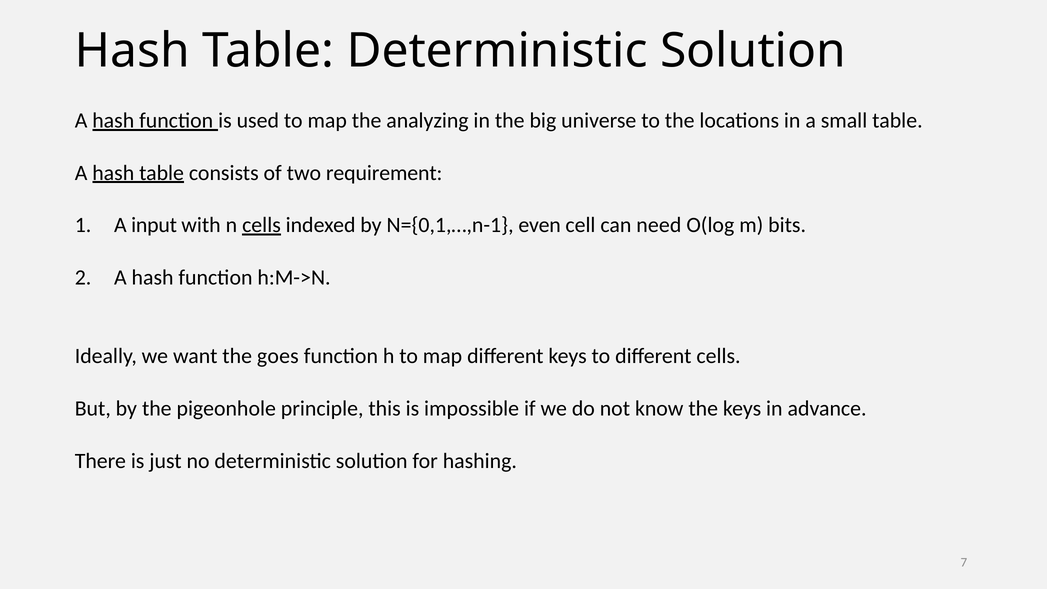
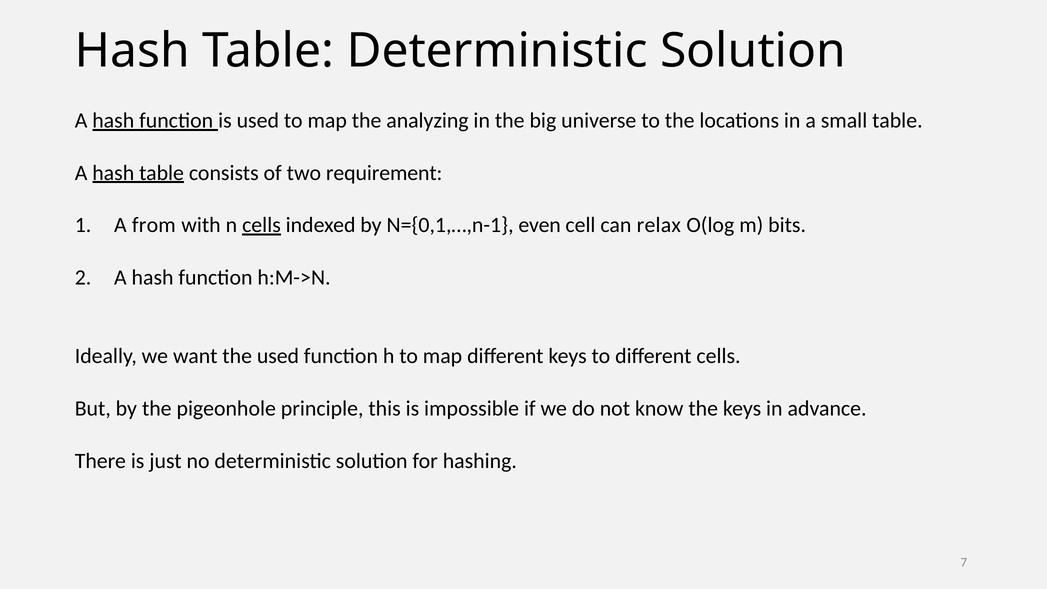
input: input -> from
need: need -> relax
the goes: goes -> used
